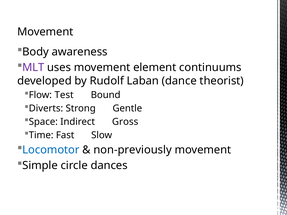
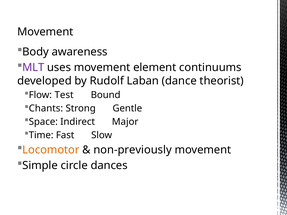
Diverts: Diverts -> Chants
Gross: Gross -> Major
Locomotor colour: blue -> orange
